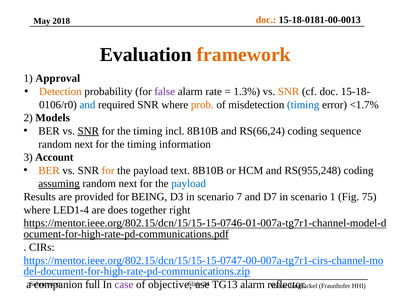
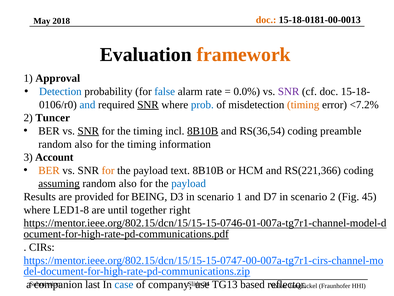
Detection colour: orange -> blue
false colour: purple -> blue
1.3%: 1.3% -> 0.0%
SNR at (289, 91) colour: orange -> purple
SNR at (148, 104) underline: none -> present
prob colour: orange -> blue
timing at (303, 104) colour: blue -> orange
<1.7%: <1.7% -> <7.2%
Models: Models -> Tuncer
8B10B at (203, 131) underline: none -> present
RS(66,24: RS(66,24 -> RS(36,54
sequence: sequence -> preamble
next at (84, 144): next -> also
RS(955,248: RS(955,248 -> RS(221,366
next at (128, 183): next -> also
scenario 7: 7 -> 1
scenario 1: 1 -> 2
75: 75 -> 45
LED1-4: LED1-4 -> LED1-8
does: does -> until
full: full -> last
case colour: purple -> blue
objective: objective -> company
TG13 alarm: alarm -> based
